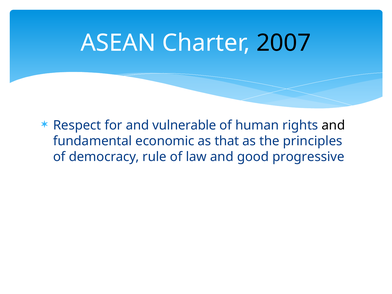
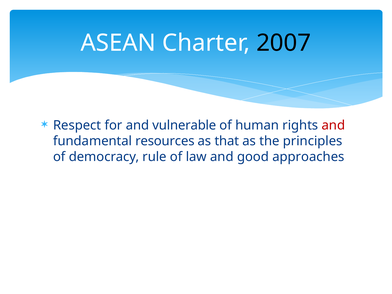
and at (333, 125) colour: black -> red
economic: economic -> resources
progressive: progressive -> approaches
